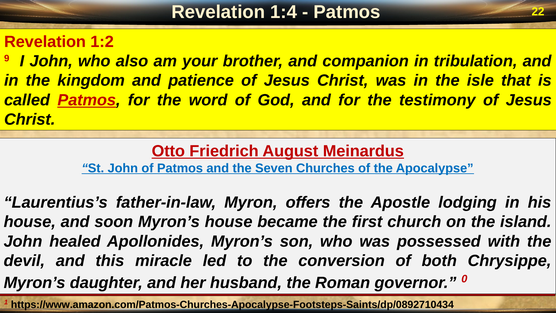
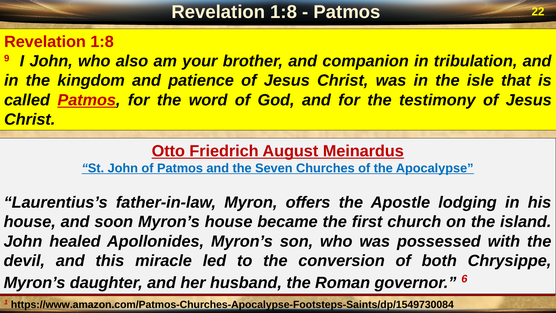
1:4 at (284, 12): 1:4 -> 1:8
1:2 at (102, 42): 1:2 -> 1:8
0: 0 -> 6
https://www.amazon.com/Patmos-Churches-Apocalypse-Footsteps-Saints/dp/0892710434: https://www.amazon.com/Patmos-Churches-Apocalypse-Footsteps-Saints/dp/0892710434 -> https://www.amazon.com/Patmos-Churches-Apocalypse-Footsteps-Saints/dp/1549730084
